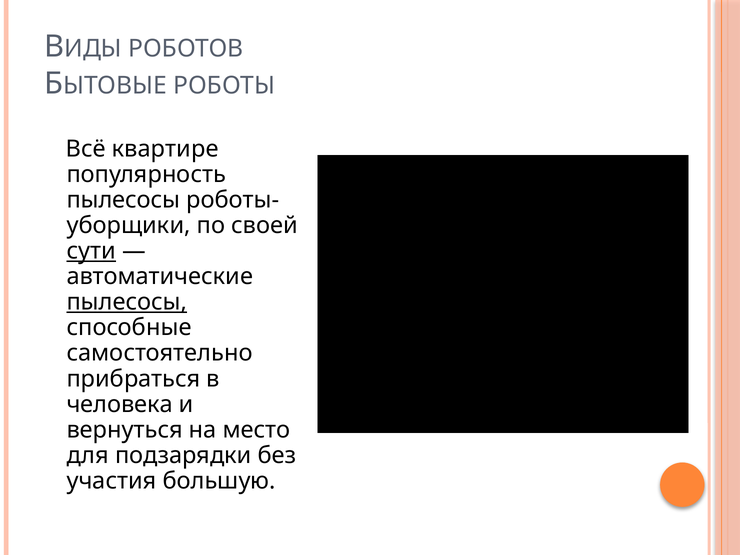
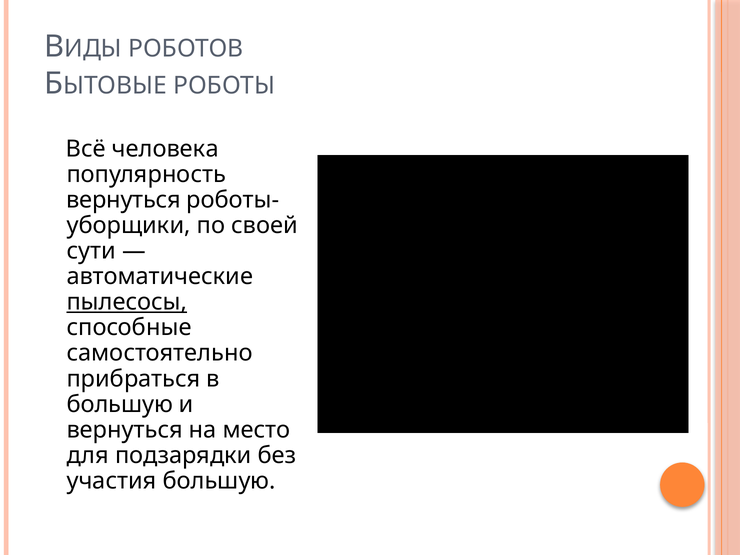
квартире: квартире -> человека
пылесосы at (123, 200): пылесосы -> вернуться
сути underline: present -> none
человека at (120, 404): человека -> большую
